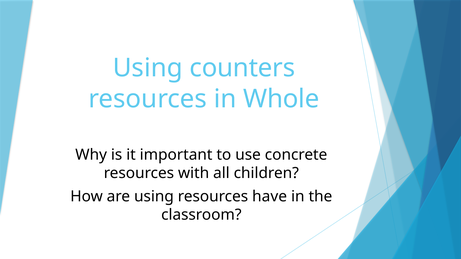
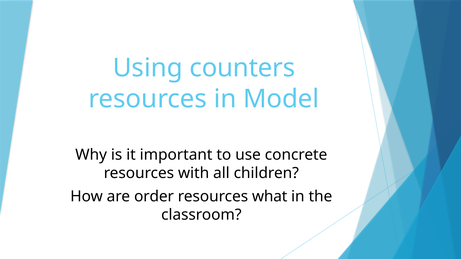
Whole: Whole -> Model
are using: using -> order
have: have -> what
